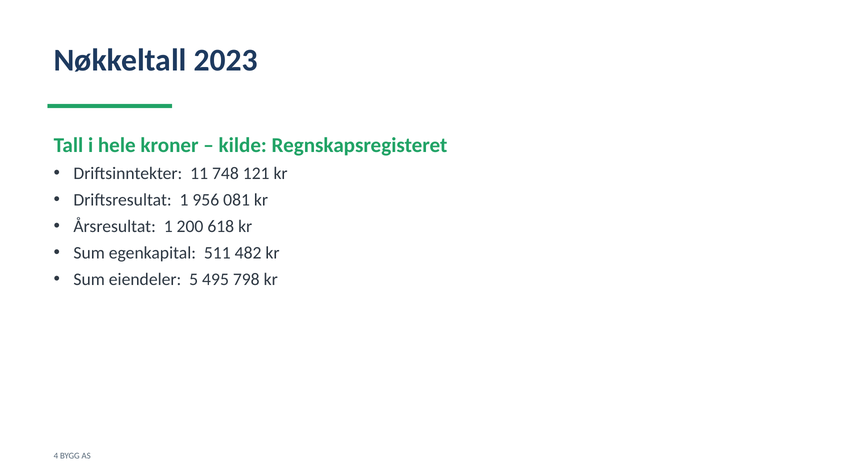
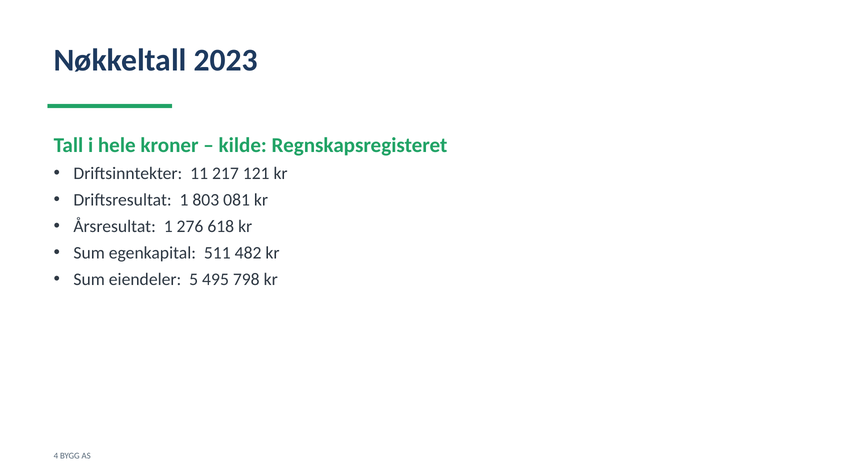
748: 748 -> 217
956: 956 -> 803
200: 200 -> 276
